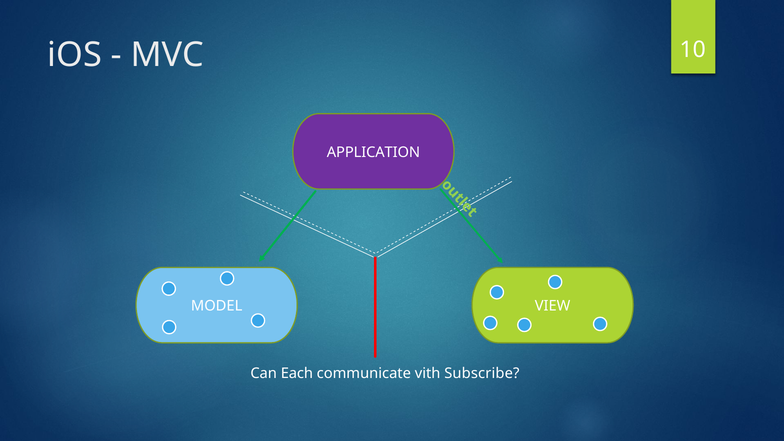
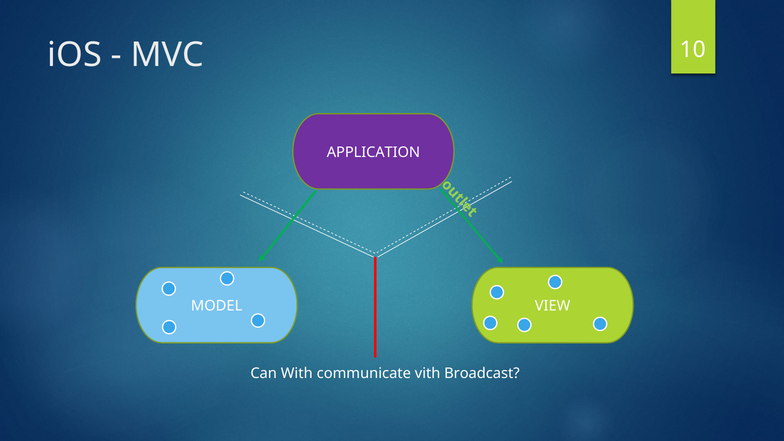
Each: Each -> With
Subscribe: Subscribe -> Broadcast
